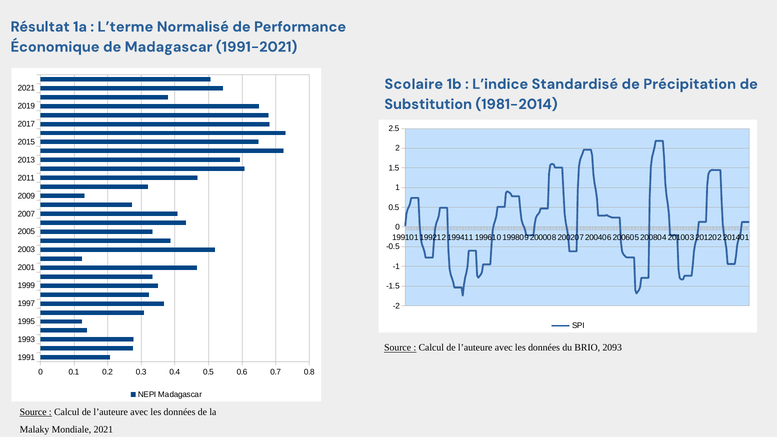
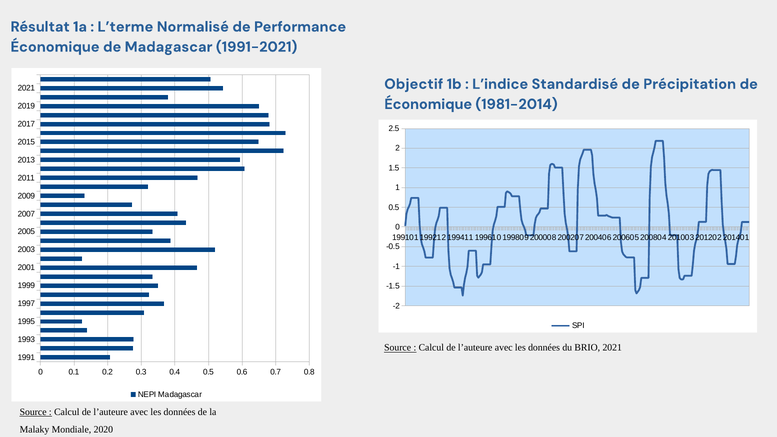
Scolaire: Scolaire -> Objectif
Substitution at (428, 104): Substitution -> Économique
BRIO 2093: 2093 -> 2021
Mondiale 2021: 2021 -> 2020
